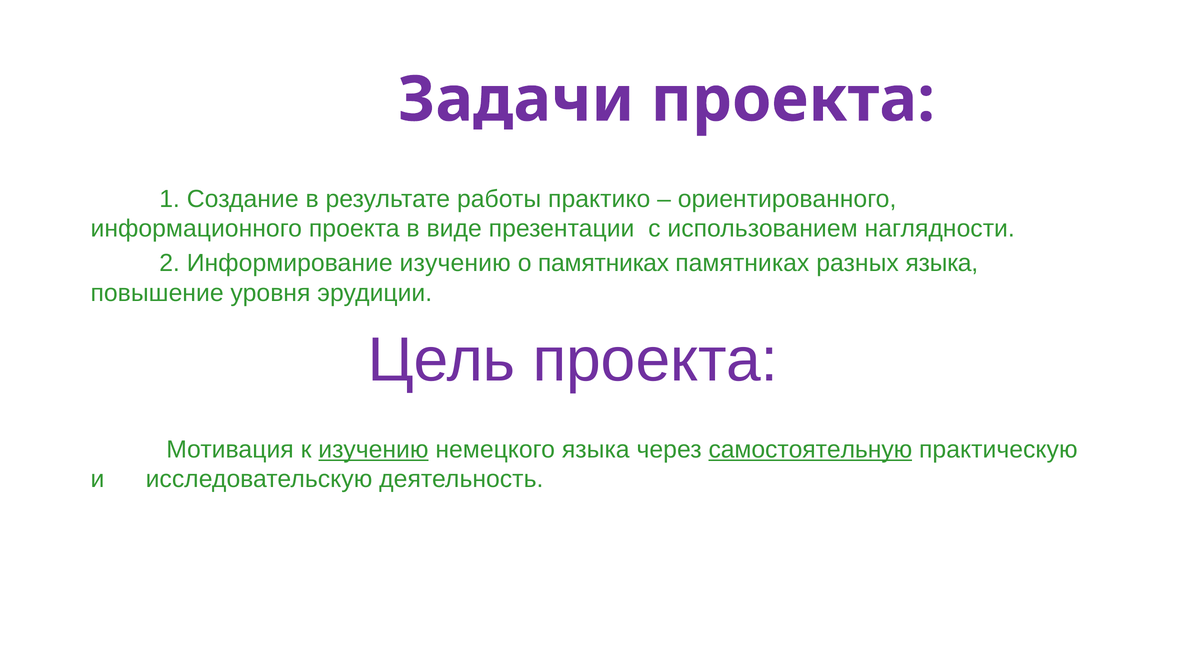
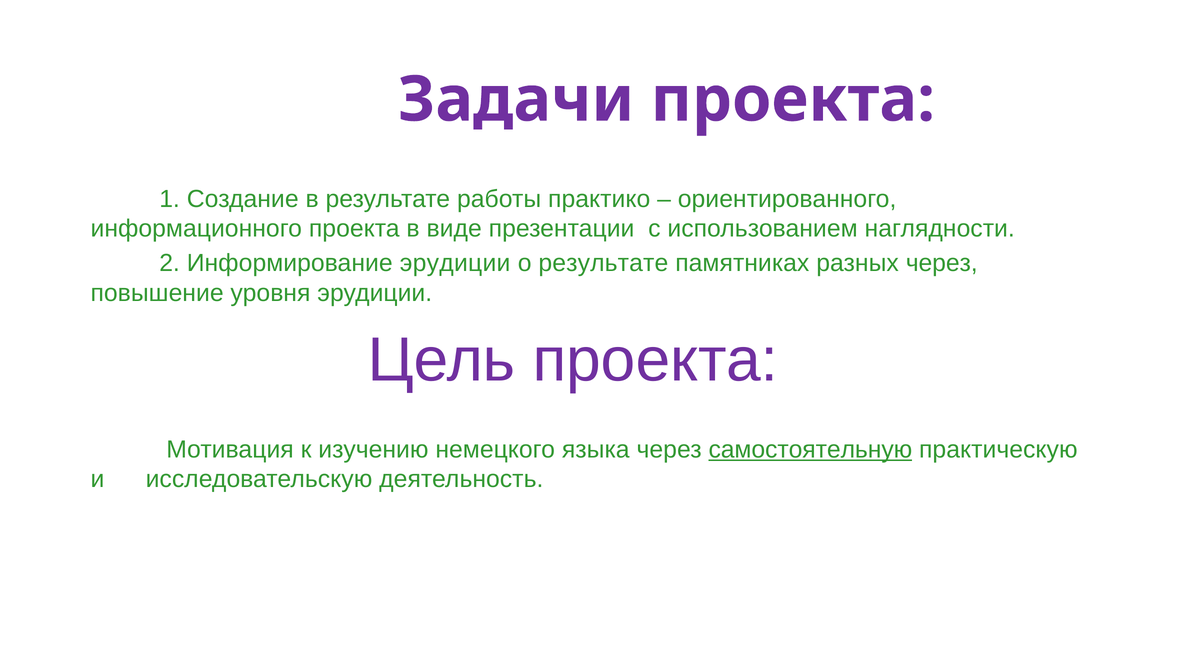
Информирование изучению: изучению -> эрудиции
о памятниках: памятниках -> результате
разных языка: языка -> через
изучению at (373, 450) underline: present -> none
